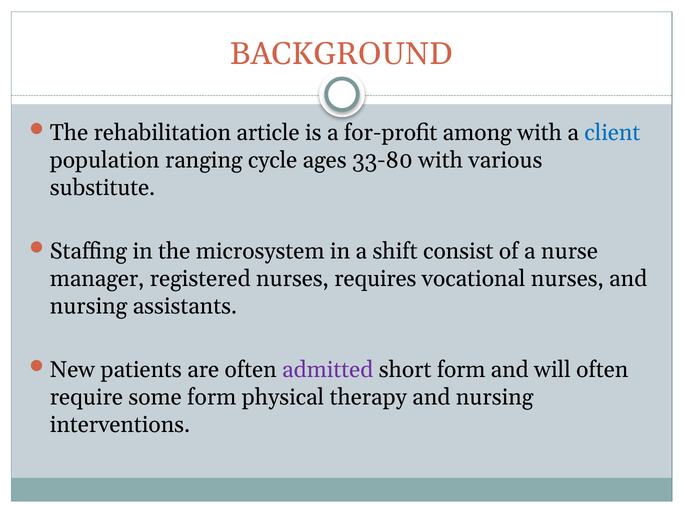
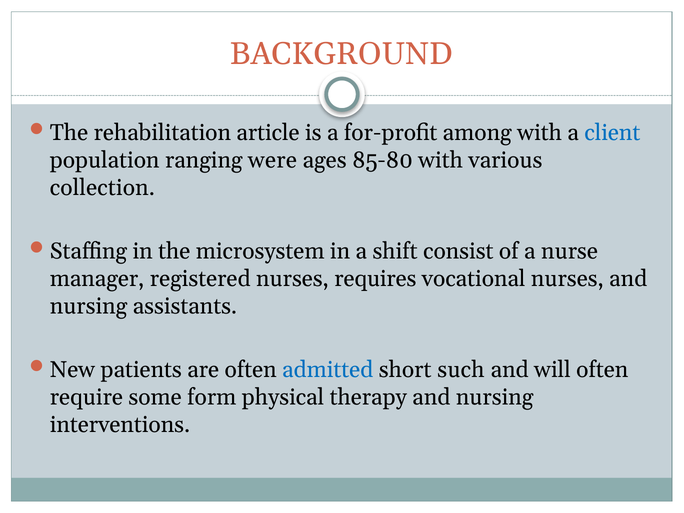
cycle: cycle -> were
33-80: 33-80 -> 85-80
substitute: substitute -> collection
admitted colour: purple -> blue
short form: form -> such
